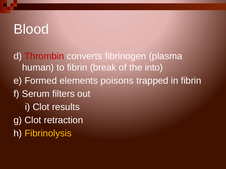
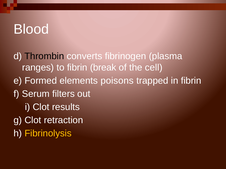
Thrombin colour: red -> black
human: human -> ranges
into: into -> cell
